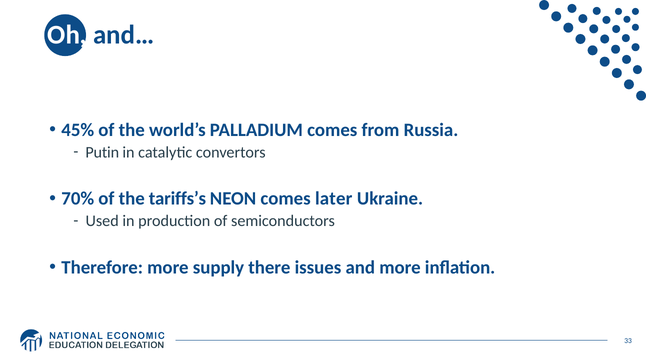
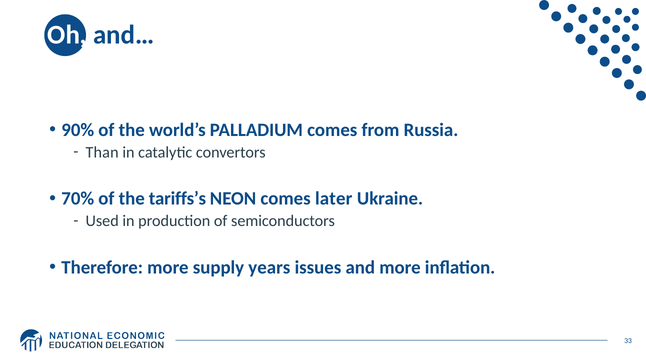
45%: 45% -> 90%
Putin: Putin -> Than
there: there -> years
